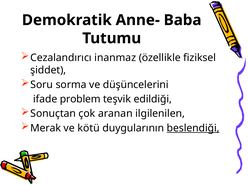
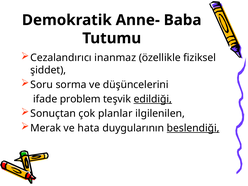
edildiği underline: none -> present
aranan: aranan -> planlar
kötü: kötü -> hata
